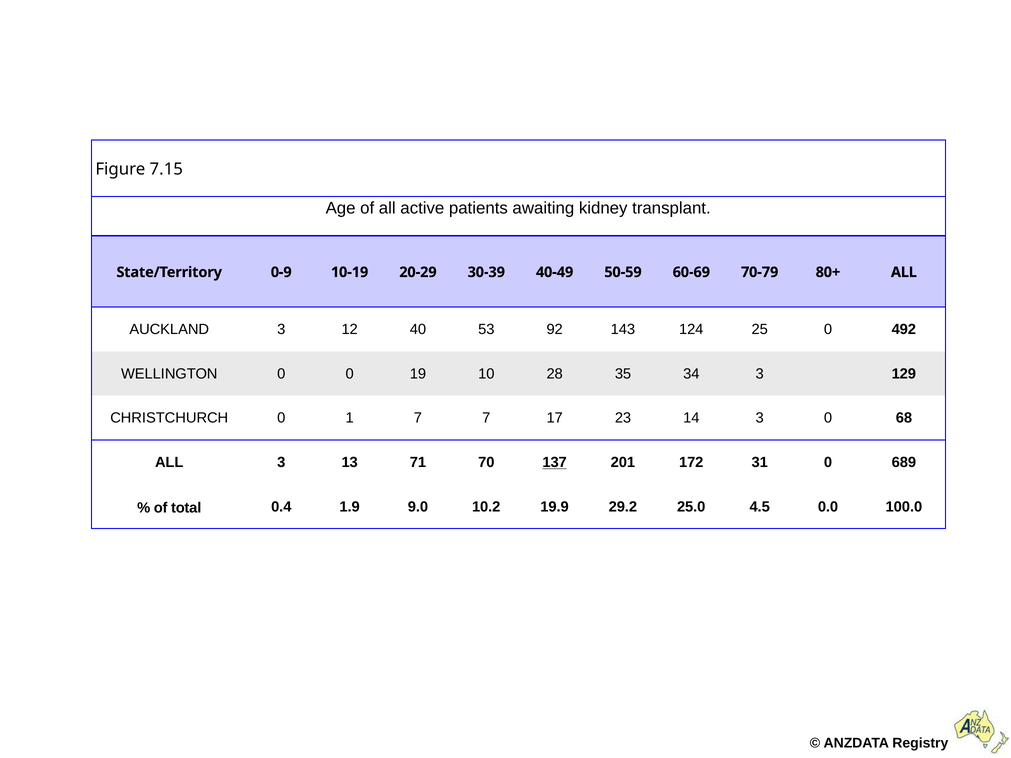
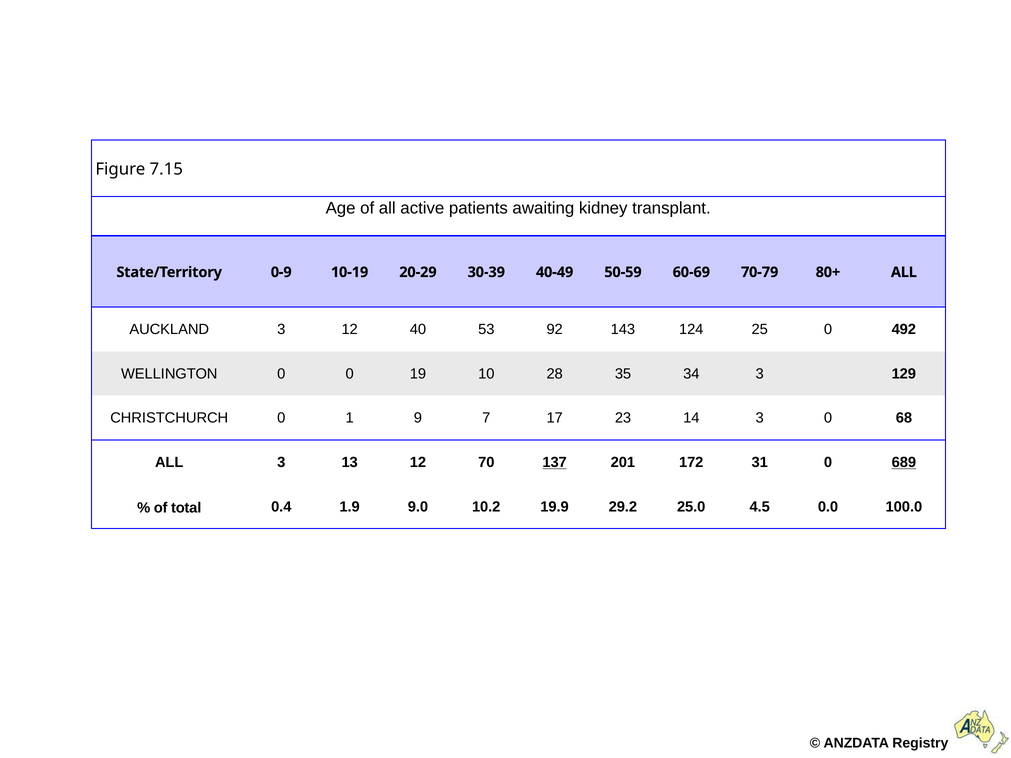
1 7: 7 -> 9
13 71: 71 -> 12
689 underline: none -> present
